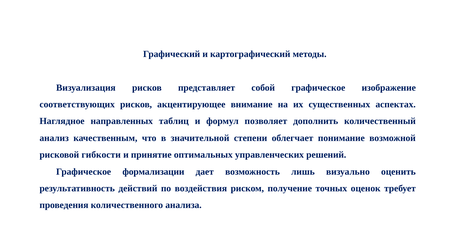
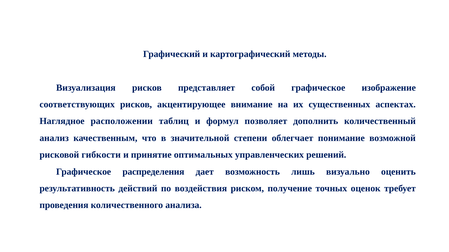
направленных: направленных -> расположении
формализации: формализации -> распределения
